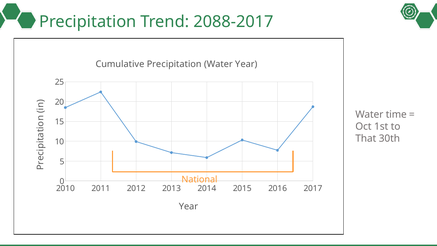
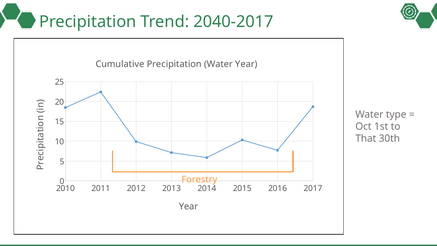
2088-2017: 2088-2017 -> 2040-2017
time: time -> type
National: National -> Forestry
